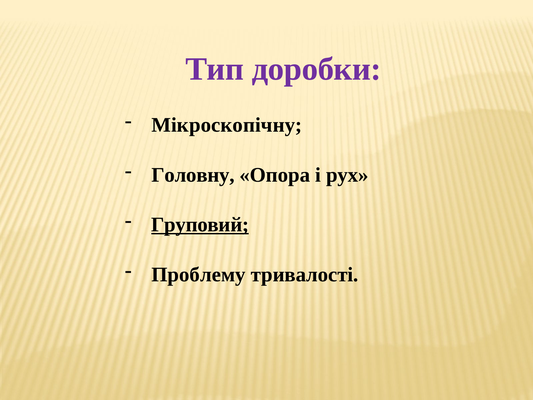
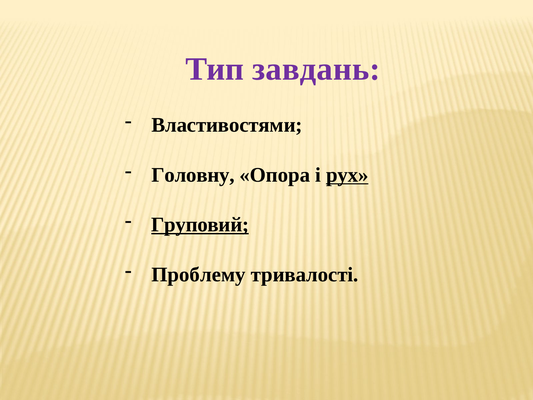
доробки: доробки -> завдань
Мікроскопічну: Мікроскопічну -> Властивостями
рух underline: none -> present
